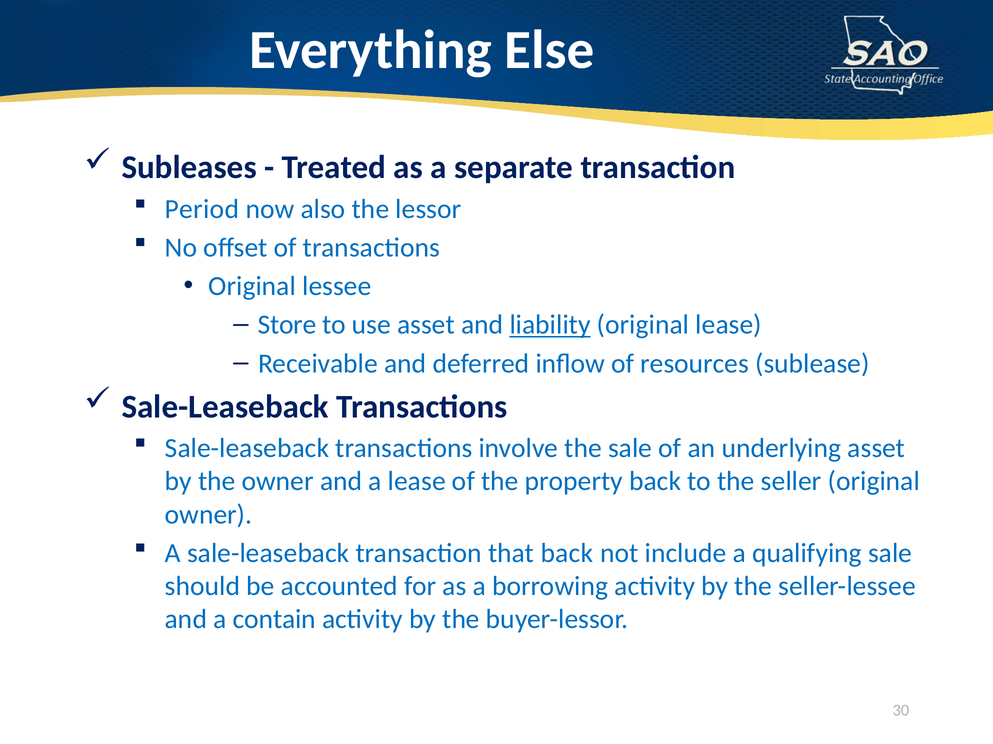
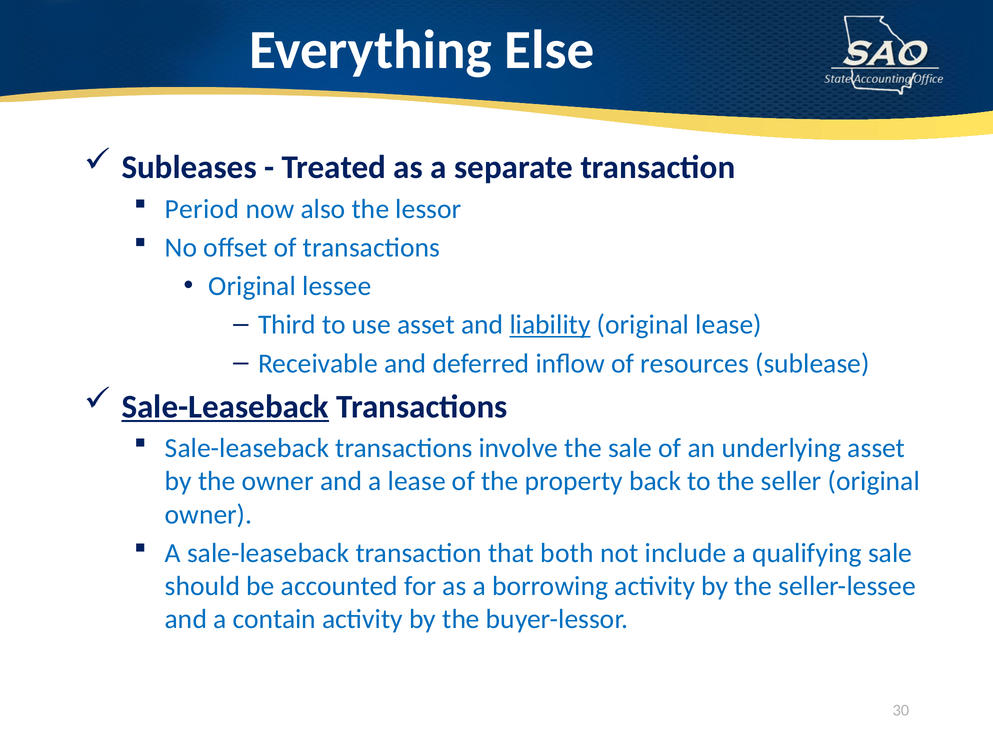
Store: Store -> Third
Sale-Leaseback at (225, 407) underline: none -> present
that back: back -> both
